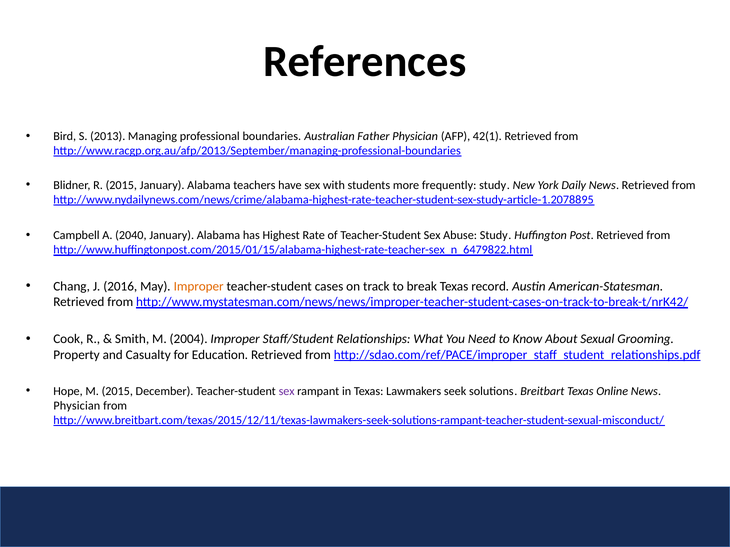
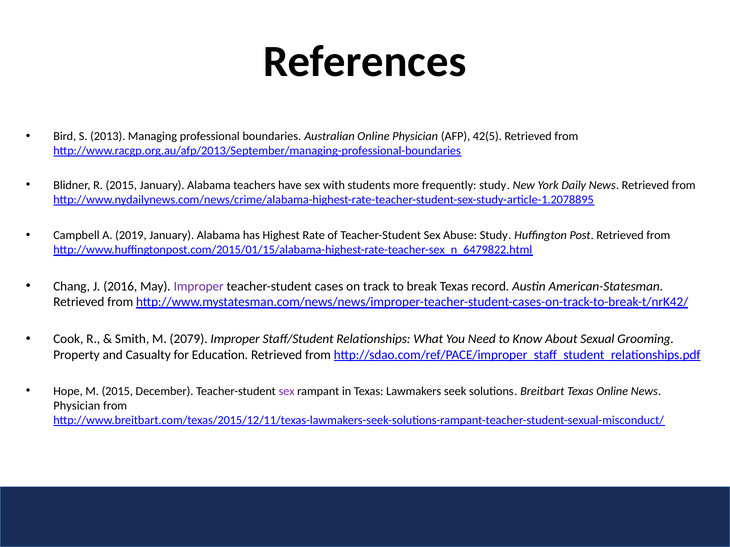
Australian Father: Father -> Online
42(1: 42(1 -> 42(5
2040: 2040 -> 2019
Improper at (199, 287) colour: orange -> purple
2004: 2004 -> 2079
